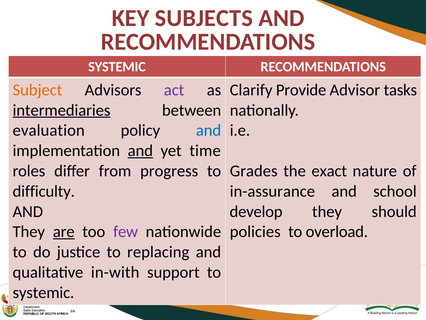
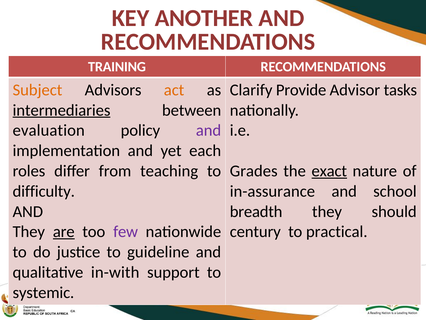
SUBJECTS: SUBJECTS -> ANOTHER
SYSTEMIC at (117, 67): SYSTEMIC -> TRAINING
act colour: purple -> orange
and at (209, 130) colour: blue -> purple
and at (140, 151) underline: present -> none
time: time -> each
progress: progress -> teaching
exact underline: none -> present
develop: develop -> breadth
policies: policies -> century
overload: overload -> practical
replacing: replacing -> guideline
